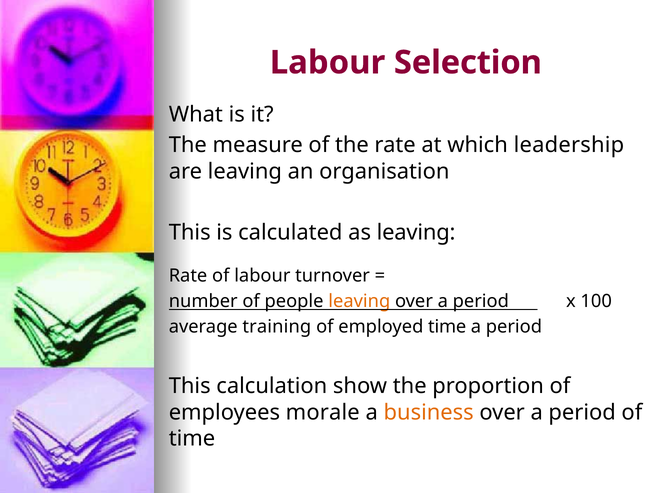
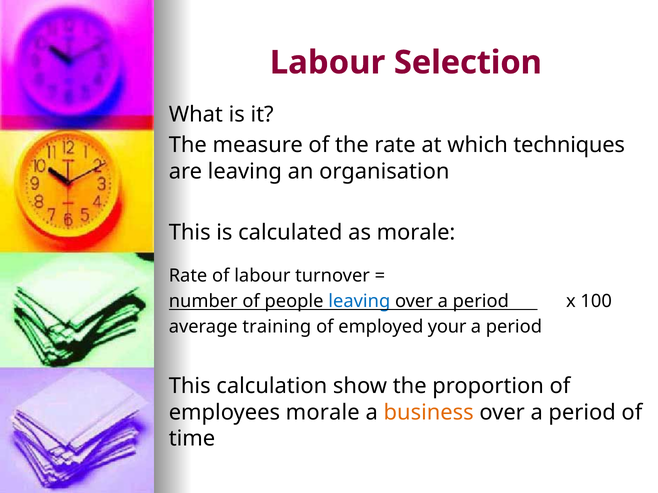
leadership: leadership -> techniques
as leaving: leaving -> morale
leaving at (359, 301) colour: orange -> blue
employed time: time -> your
